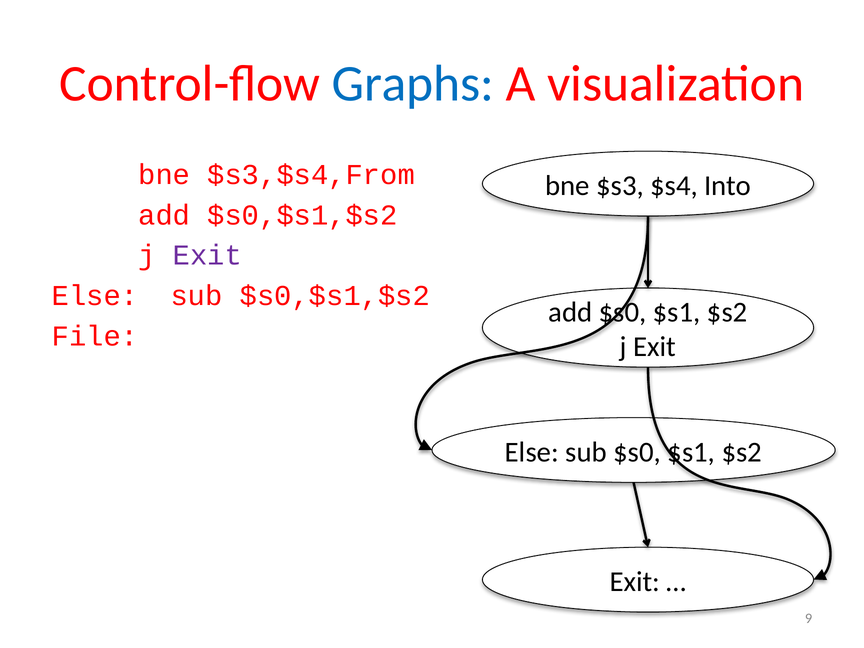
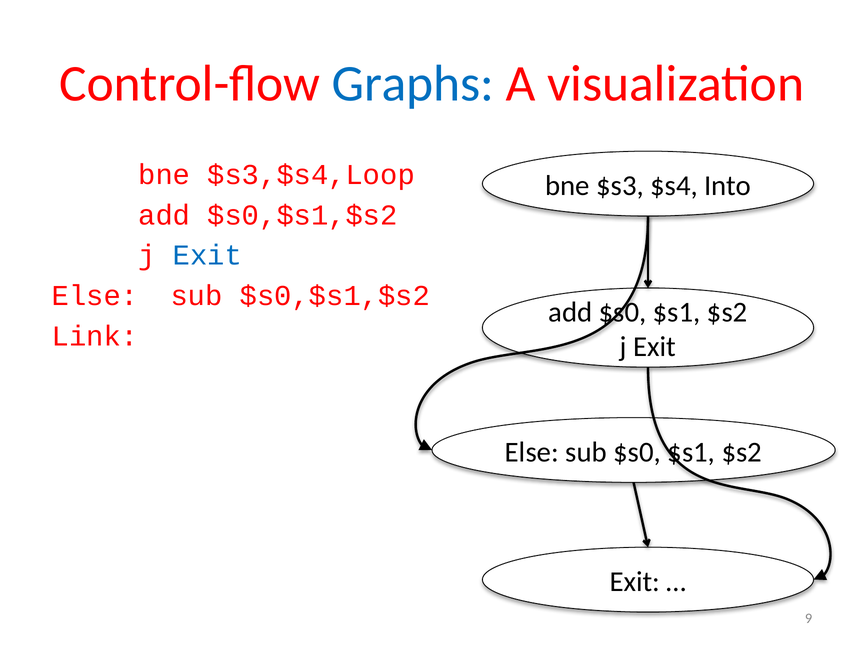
$s3,$s4,From: $s3,$s4,From -> $s3,$s4,Loop
Exit at (207, 255) colour: purple -> blue
File: File -> Link
